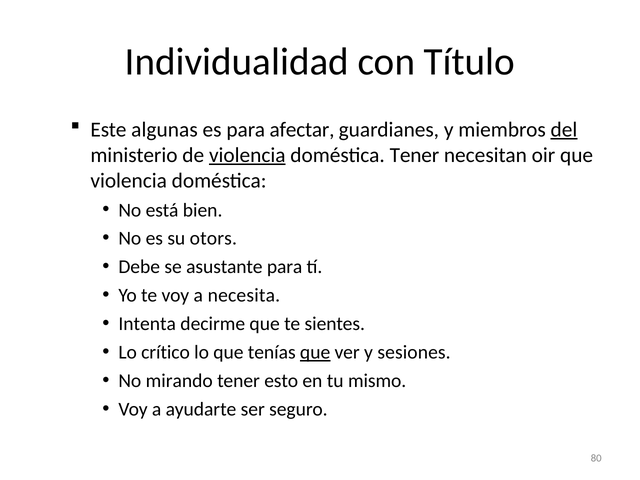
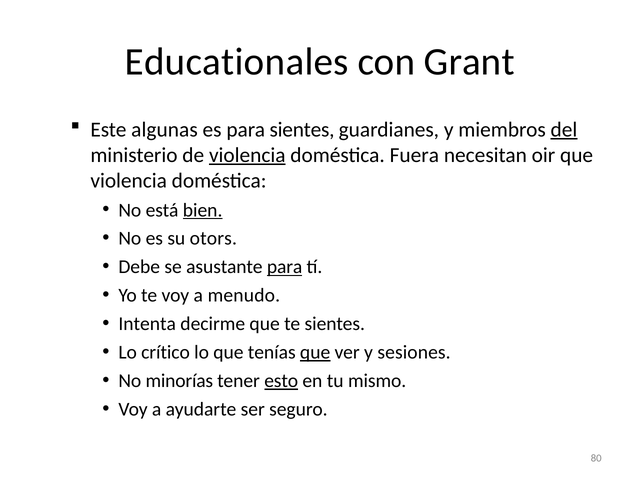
Individualidad: Individualidad -> Educationales
Título: Título -> Grant
para afectar: afectar -> sientes
doméstica Tener: Tener -> Fuera
bien underline: none -> present
para at (285, 267) underline: none -> present
necesita: necesita -> menudo
mirando: mirando -> minorías
esto underline: none -> present
